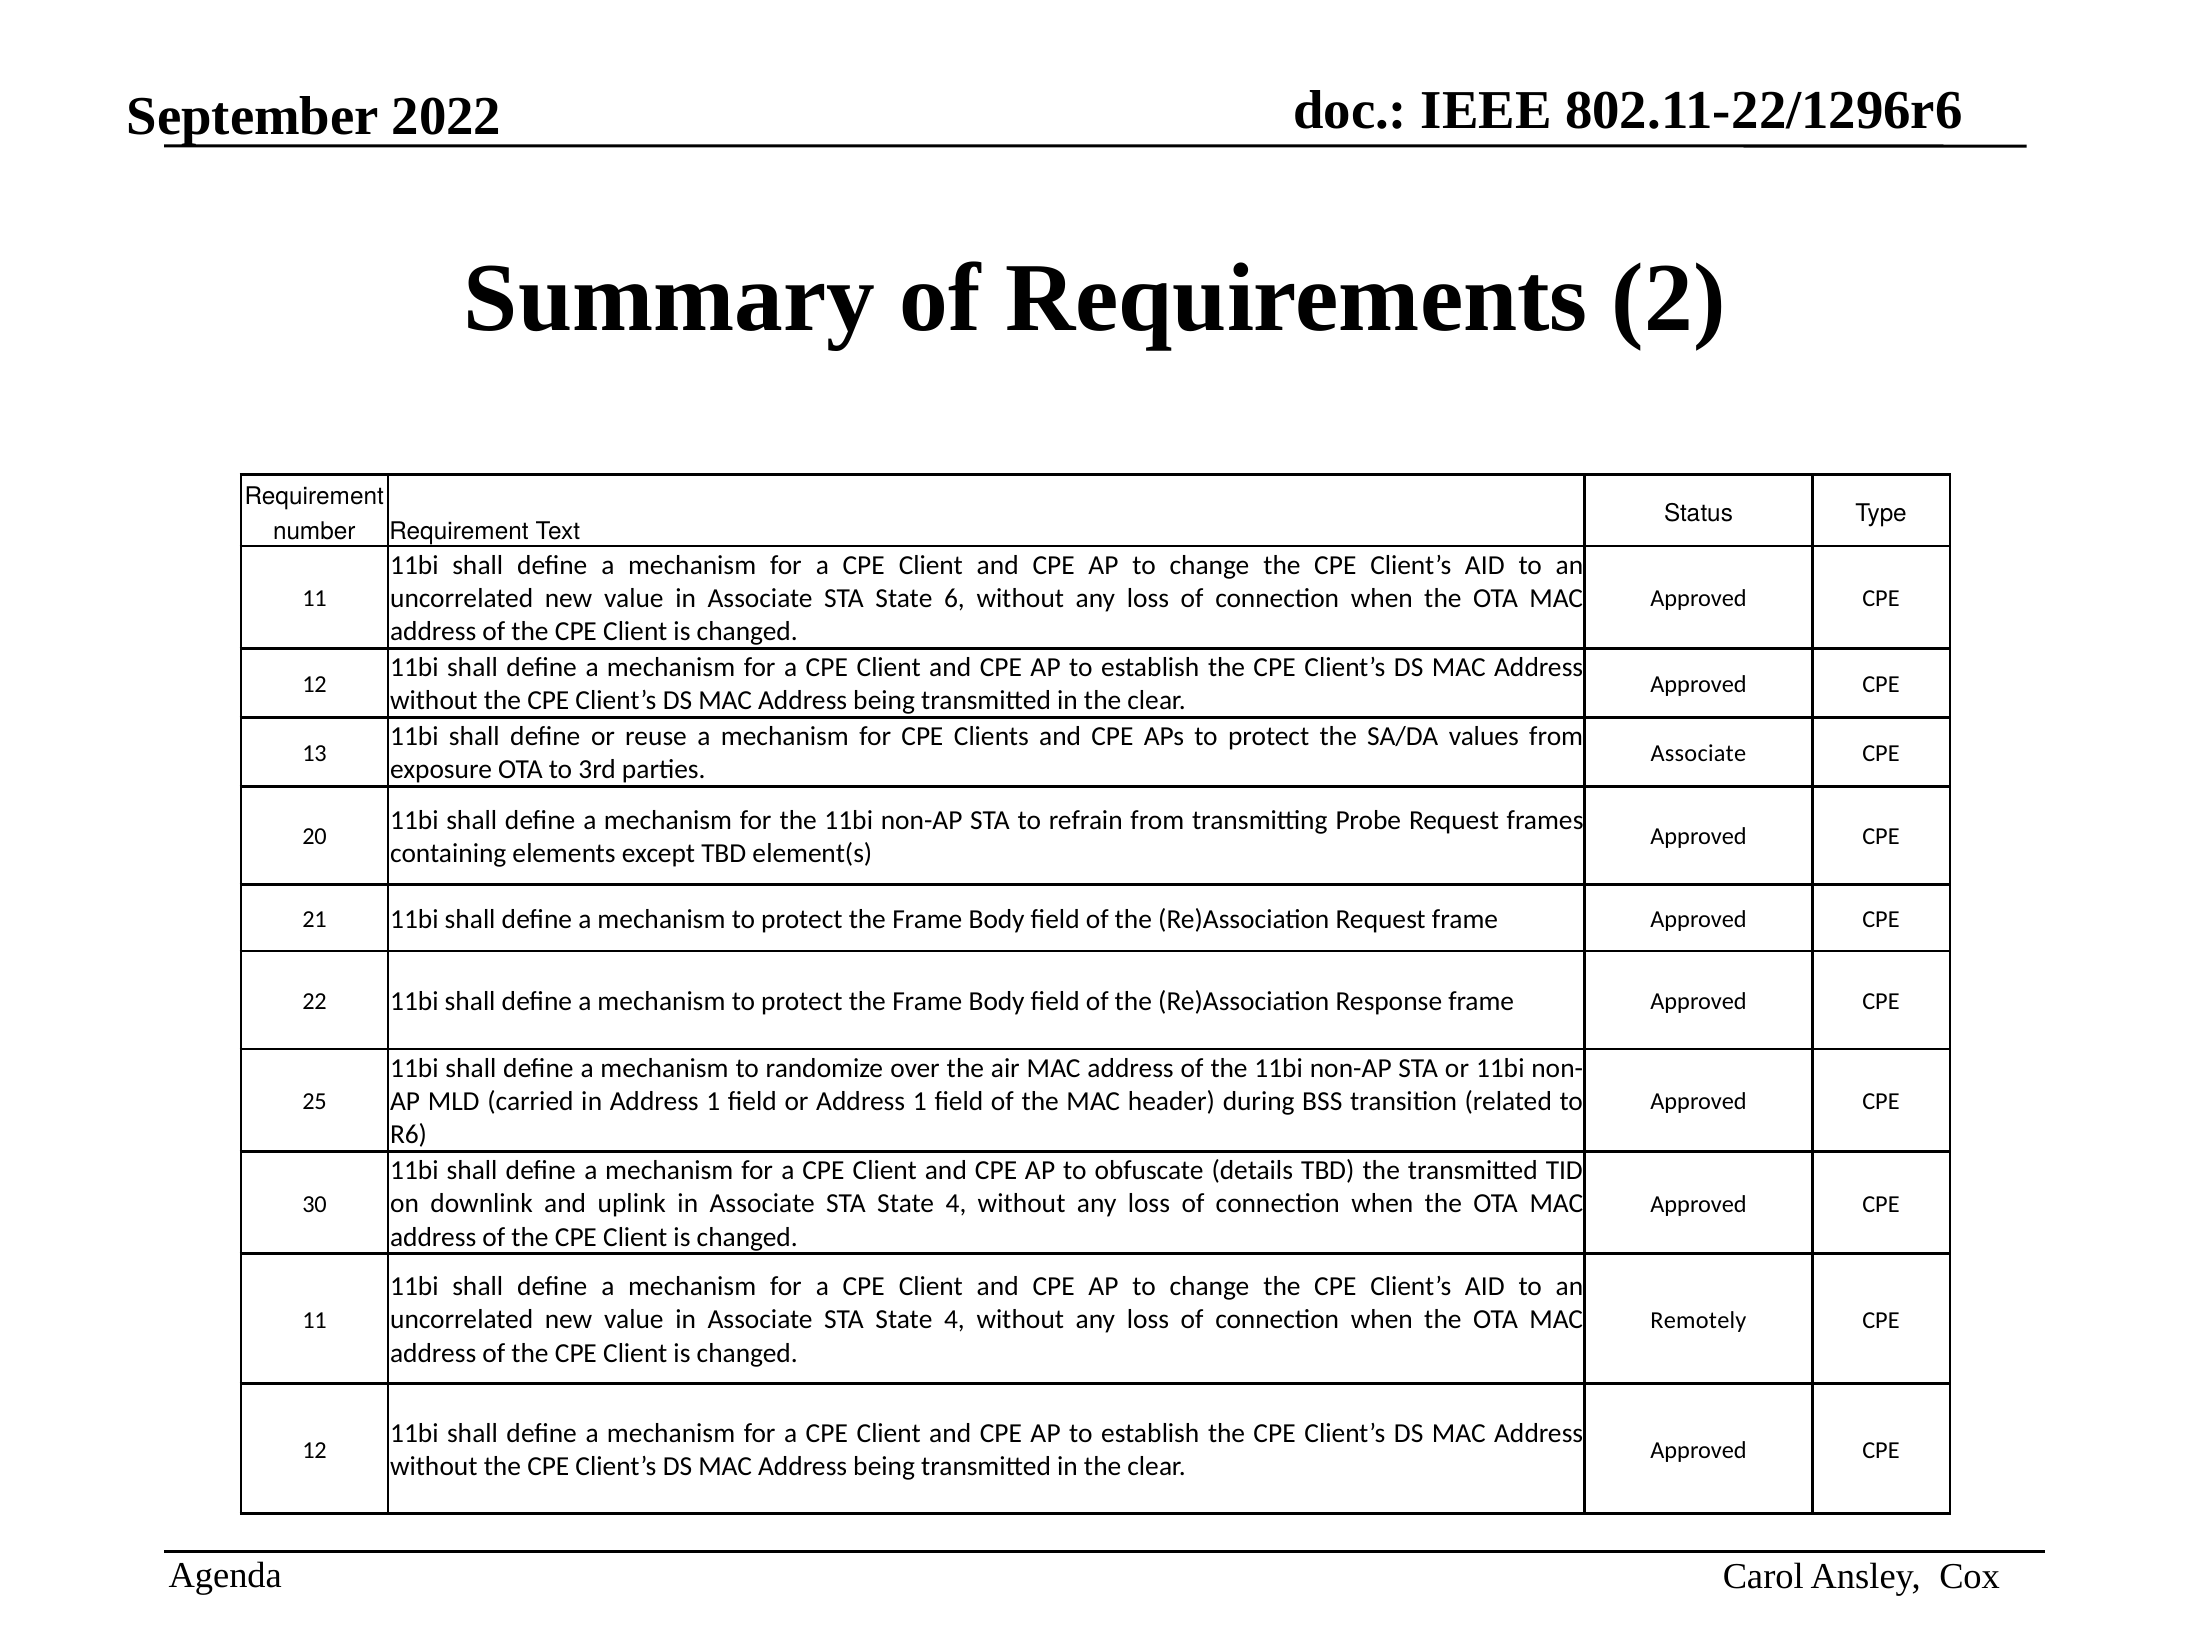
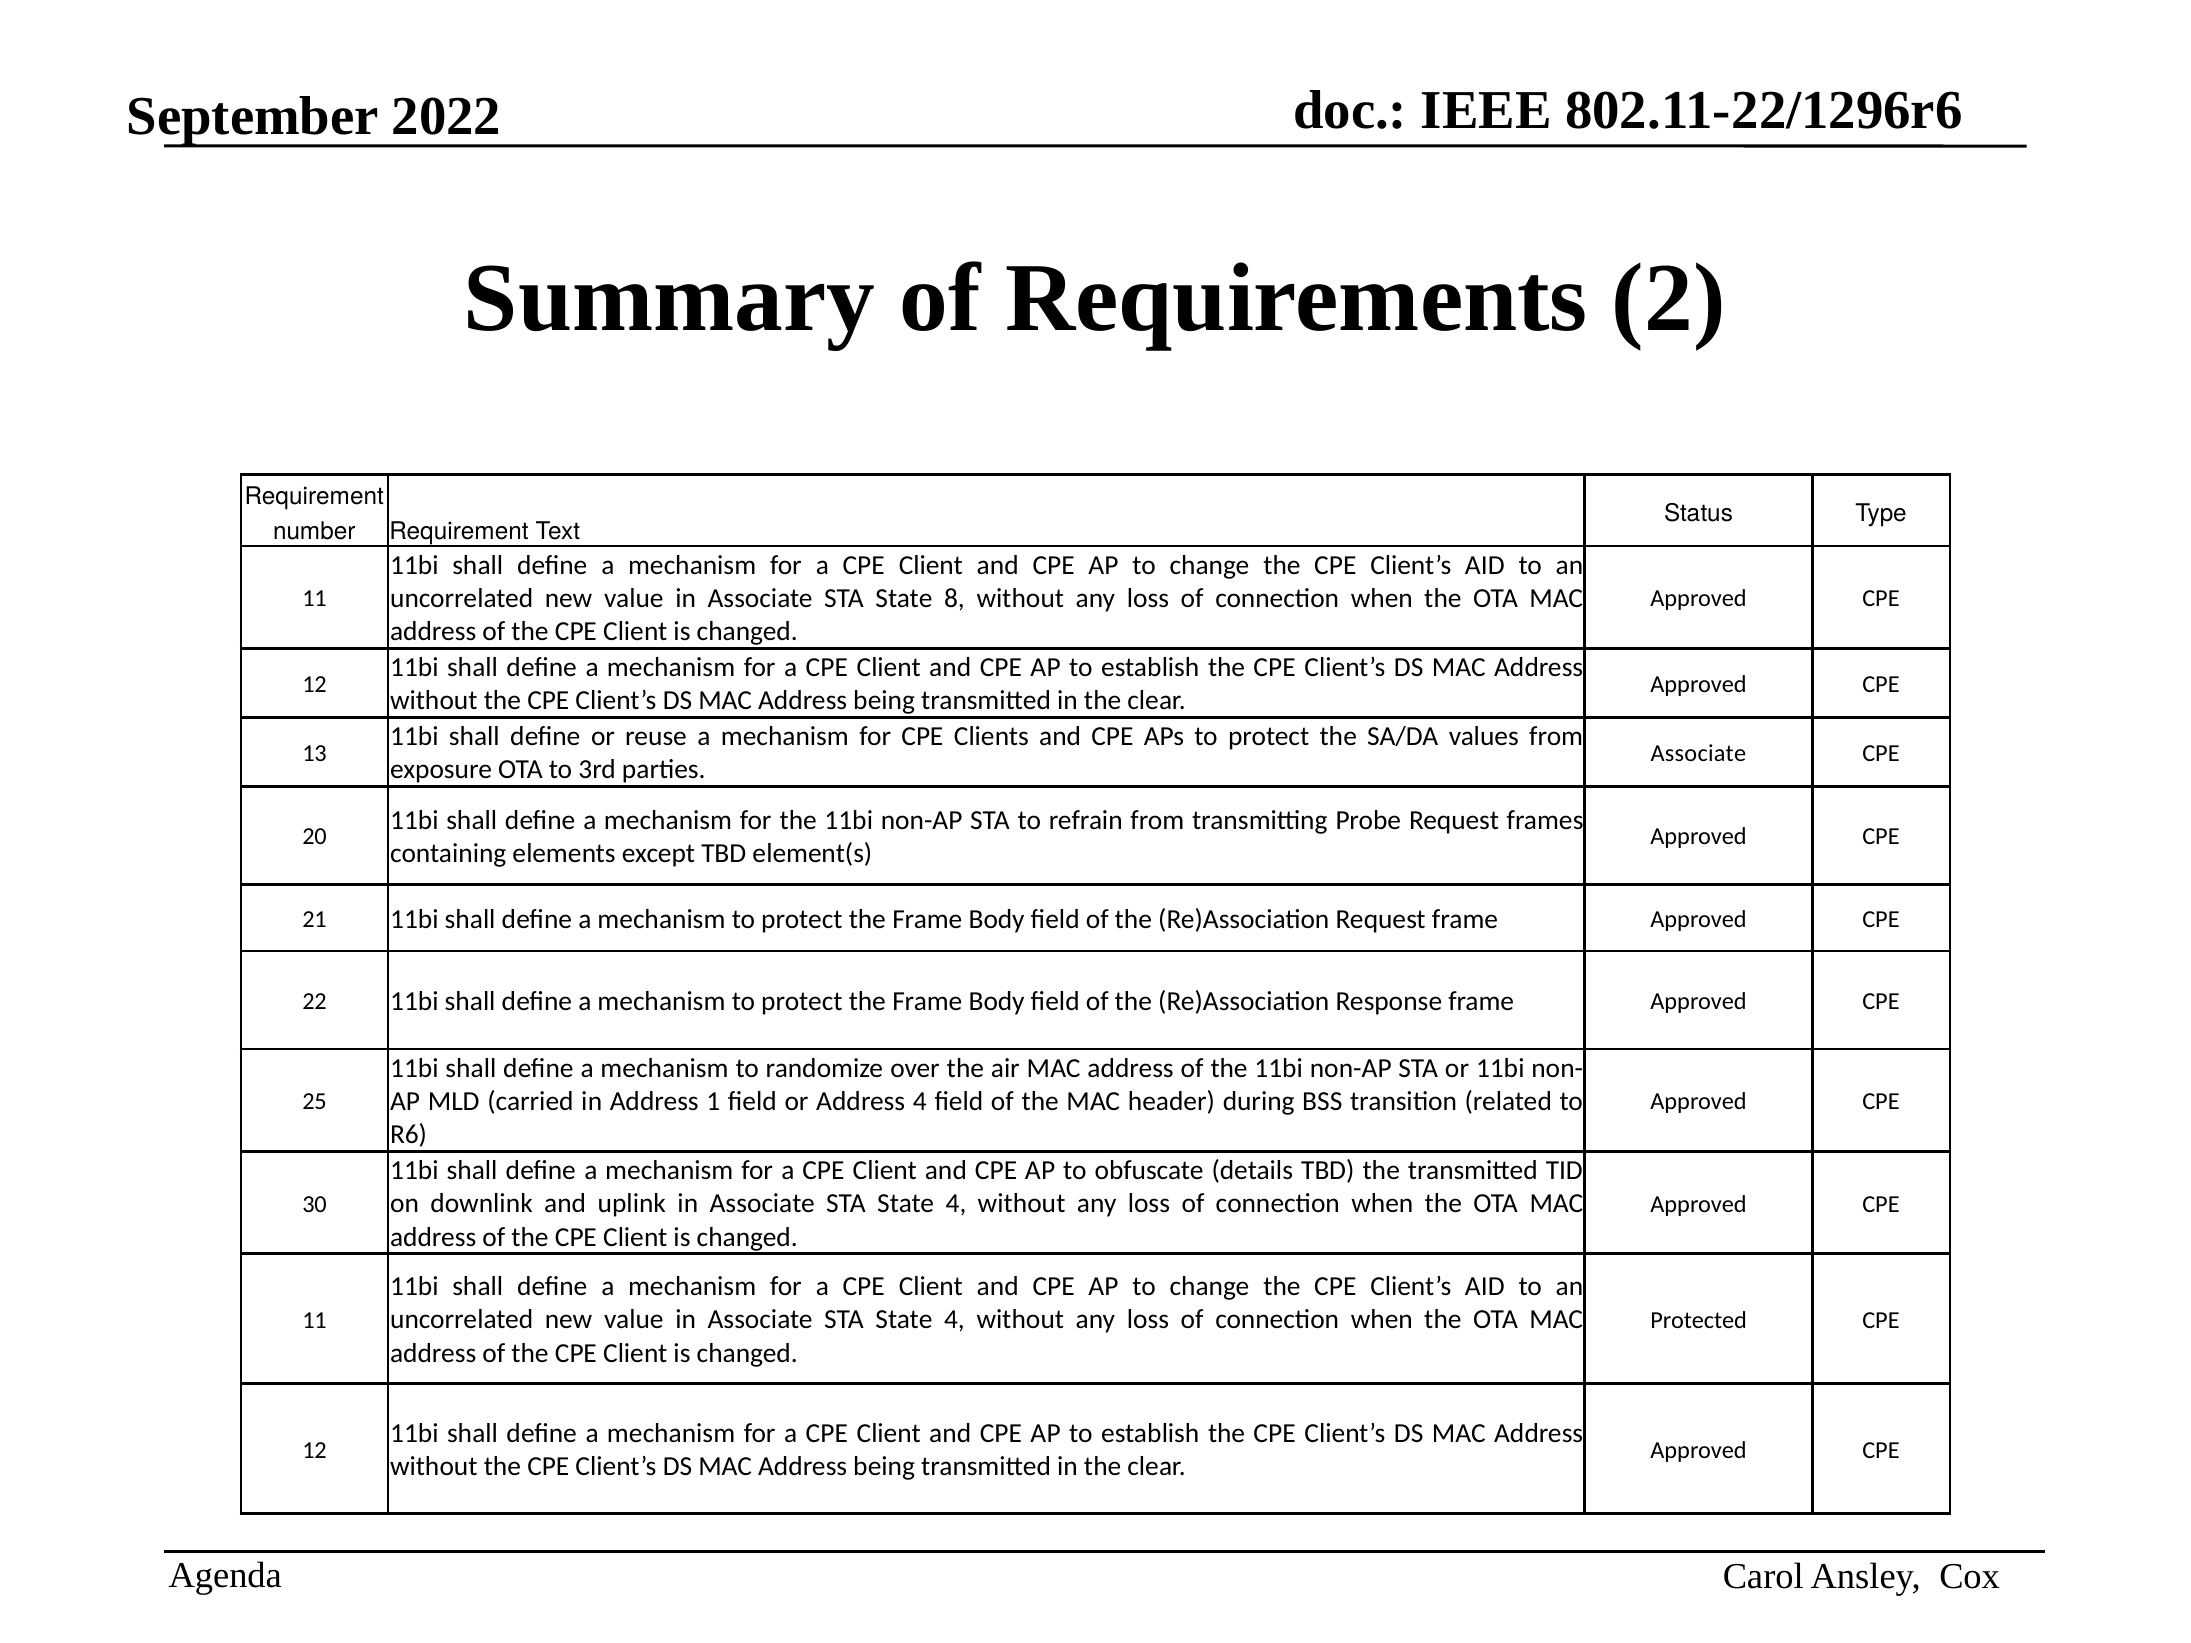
6: 6 -> 8
or Address 1: 1 -> 4
Remotely: Remotely -> Protected
